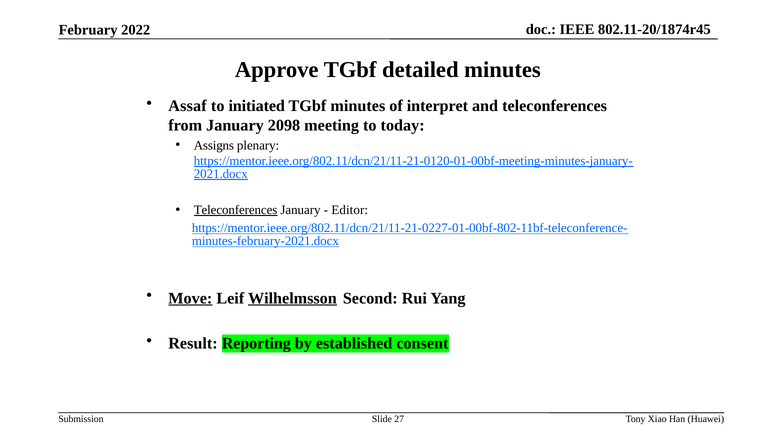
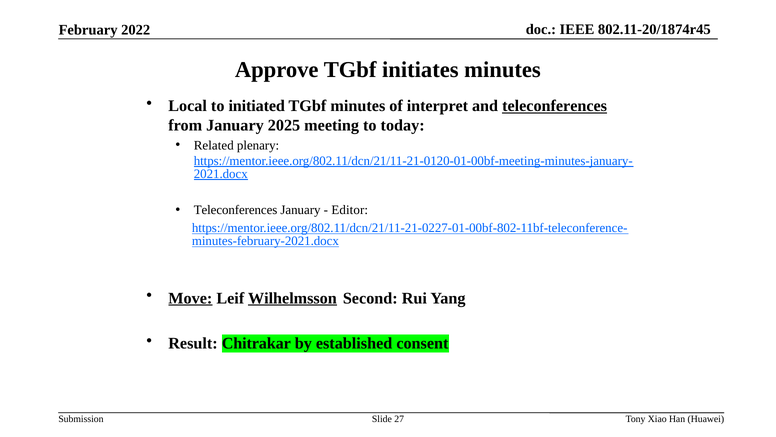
detailed: detailed -> initiates
Assaf: Assaf -> Local
teleconferences at (555, 106) underline: none -> present
2098: 2098 -> 2025
Assigns: Assigns -> Related
Teleconferences at (236, 210) underline: present -> none
Reporting: Reporting -> Chitrakar
